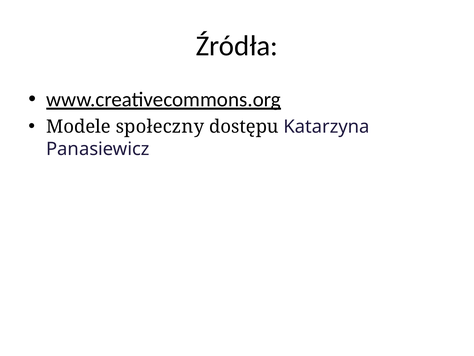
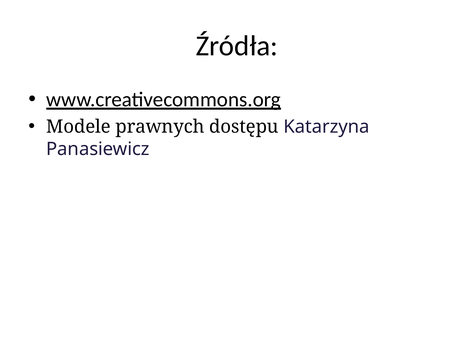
społeczny: społeczny -> prawnych
